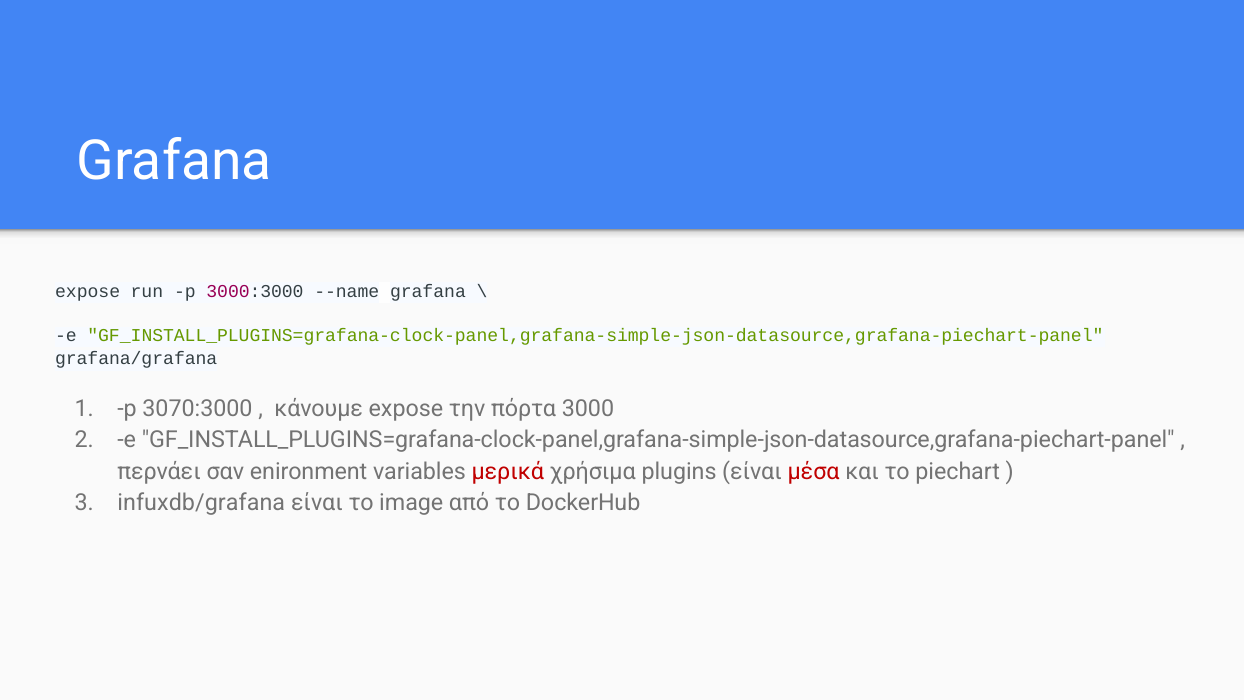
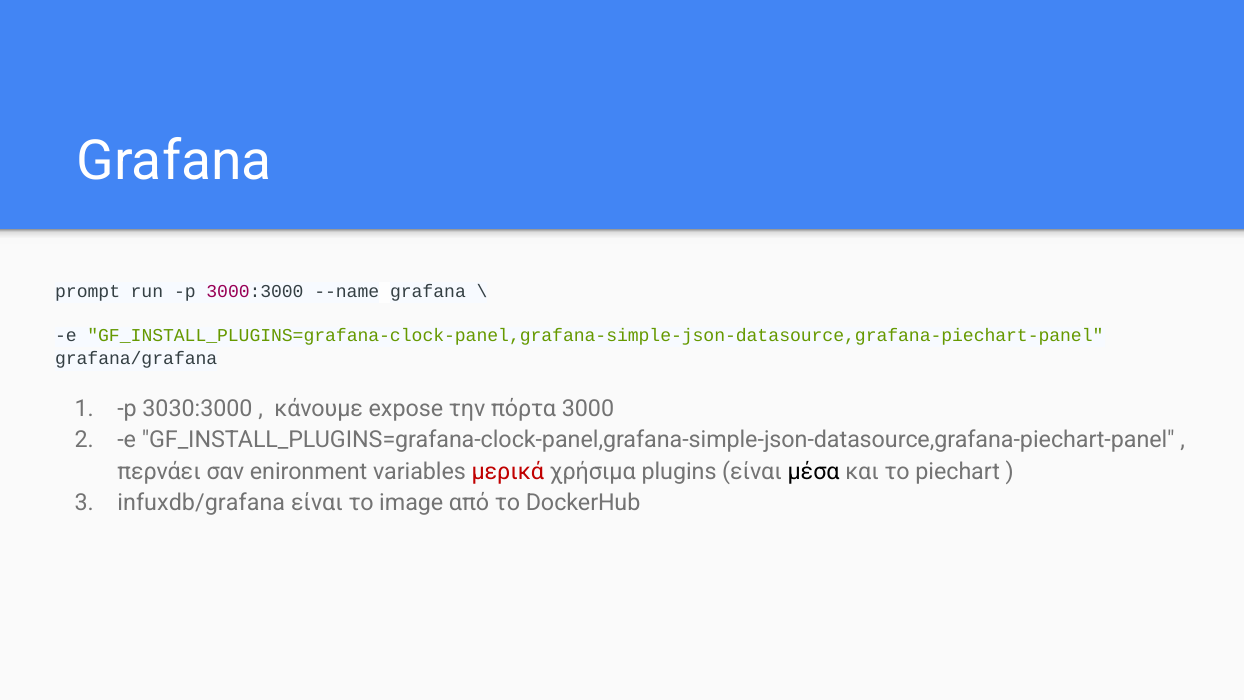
expose at (88, 291): expose -> prompt
3070:3000: 3070:3000 -> 3030:3000
μέσα colour: red -> black
